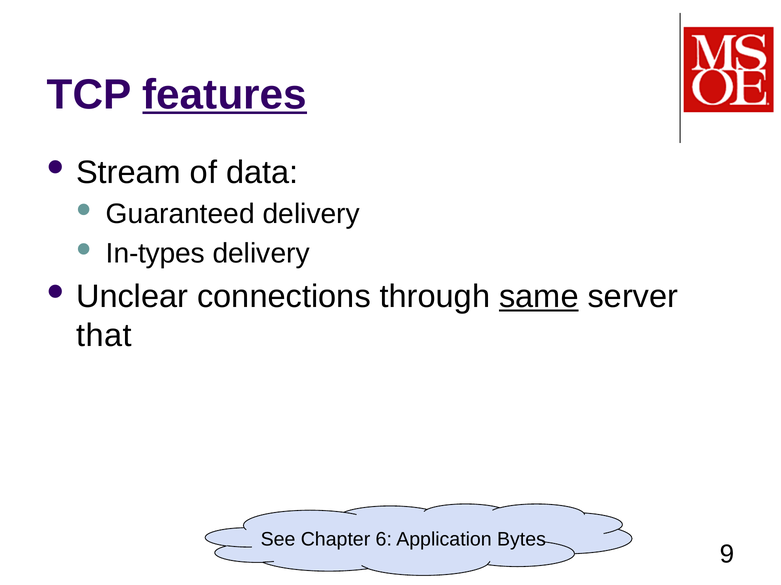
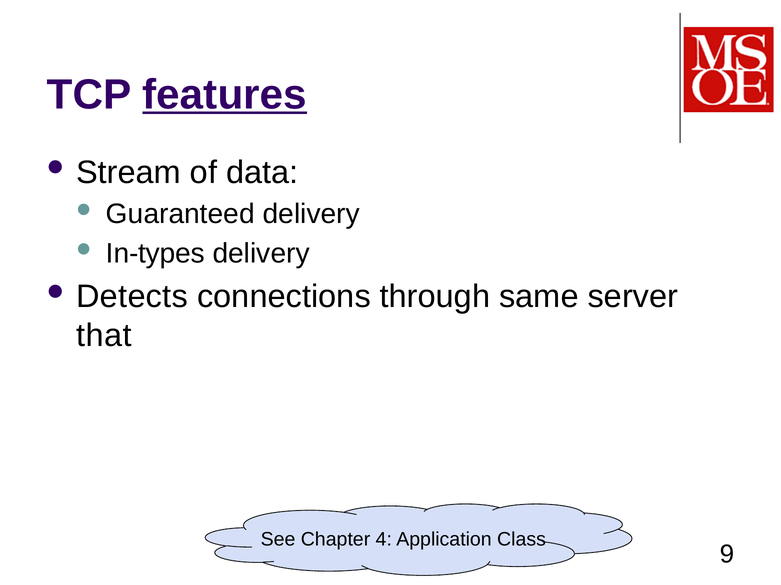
Unclear: Unclear -> Detects
same underline: present -> none
6: 6 -> 4
Bytes: Bytes -> Class
